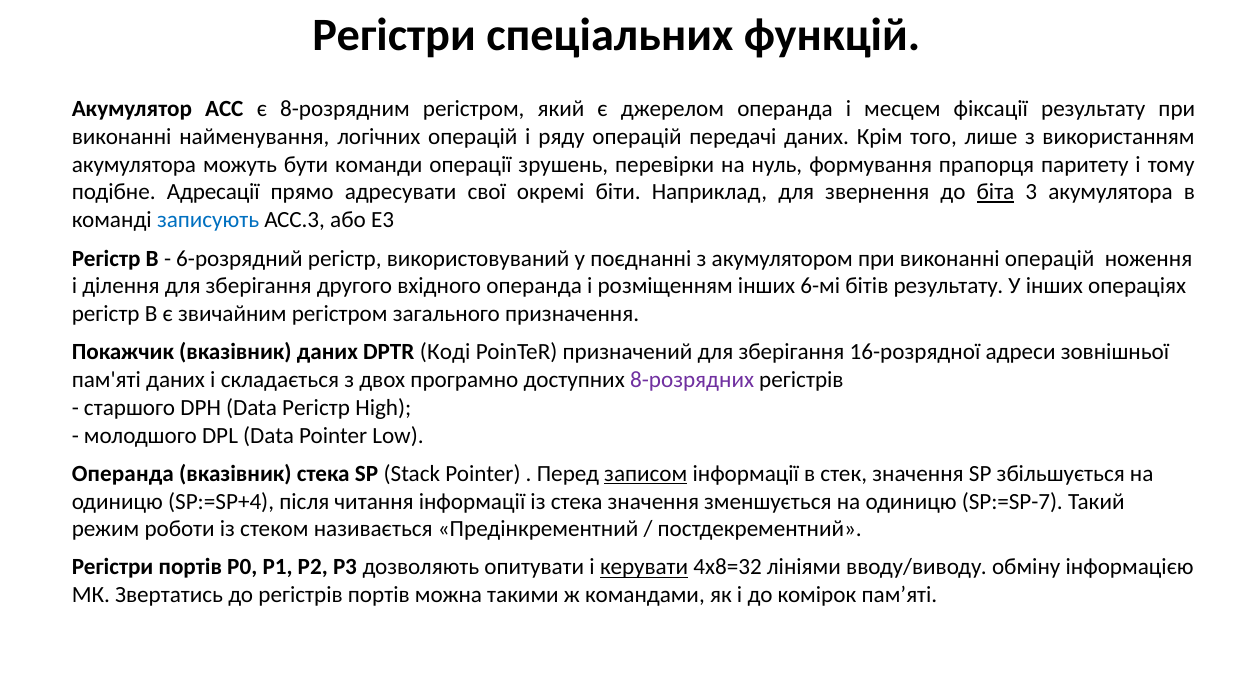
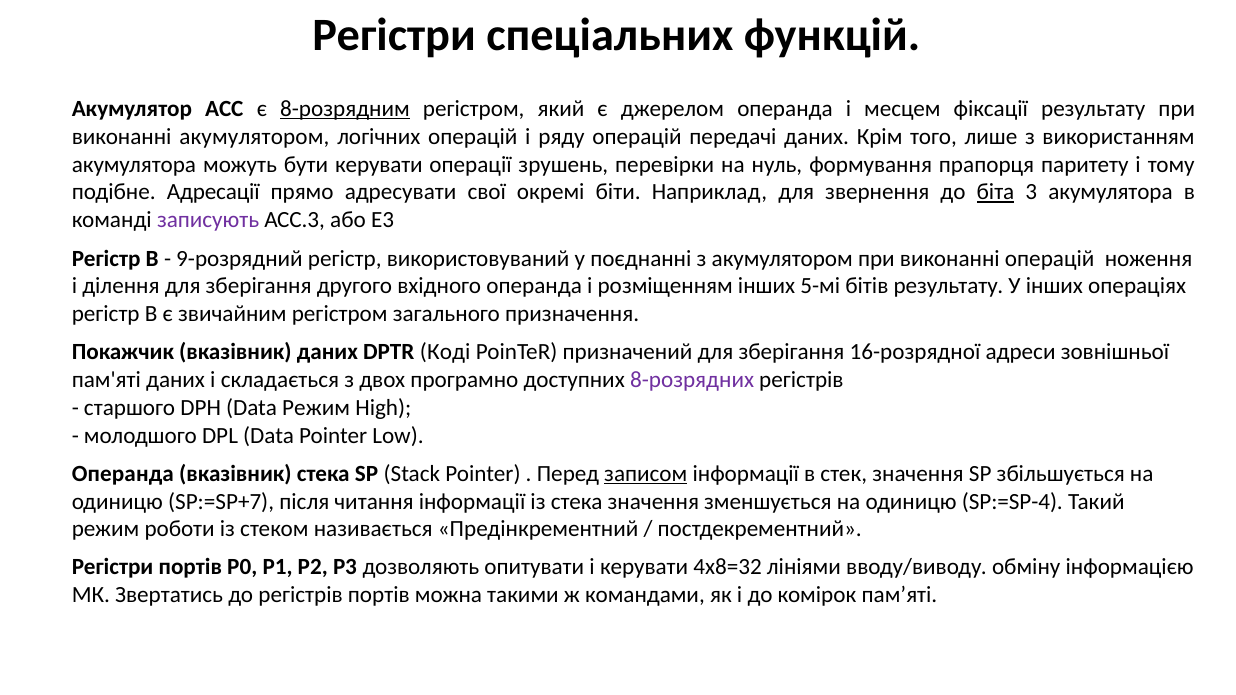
8-розрядним underline: none -> present
виконанні найменування: найменування -> акумулятором
бути команди: команди -> керувати
записують colour: blue -> purple
6-розрядний: 6-розрядний -> 9-розрядний
6-мі: 6-мі -> 5-мі
Data Регістр: Регістр -> Режим
SP:=SP+4: SP:=SP+4 -> SP:=SP+7
SP:=SP-7: SP:=SP-7 -> SP:=SP-4
керувати at (644, 567) underline: present -> none
